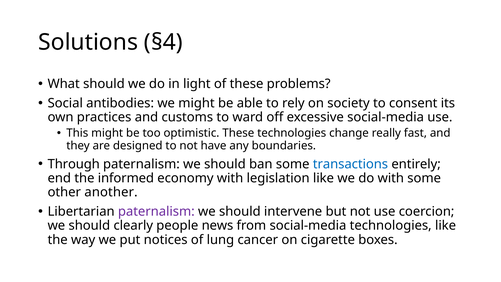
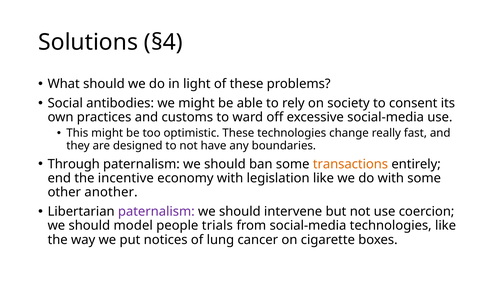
transactions colour: blue -> orange
informed: informed -> incentive
clearly: clearly -> model
news: news -> trials
